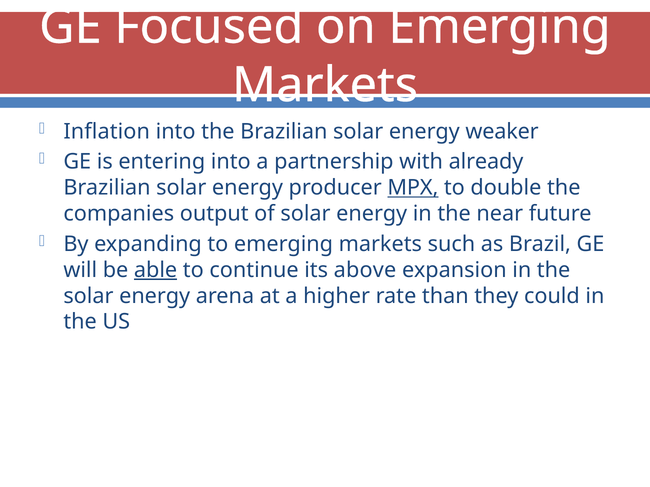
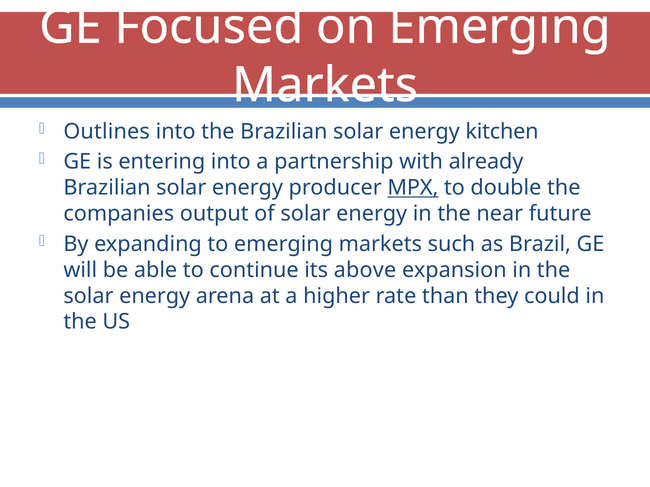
Inflation: Inflation -> Outlines
weaker: weaker -> kitchen
able underline: present -> none
